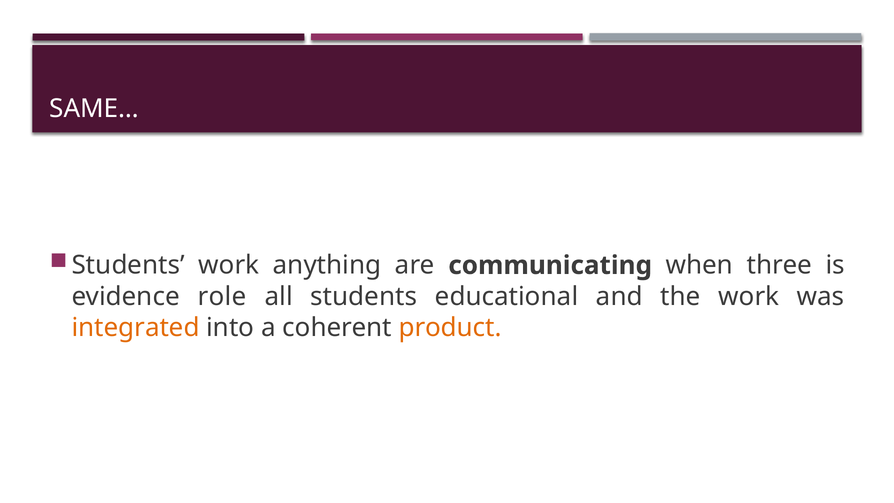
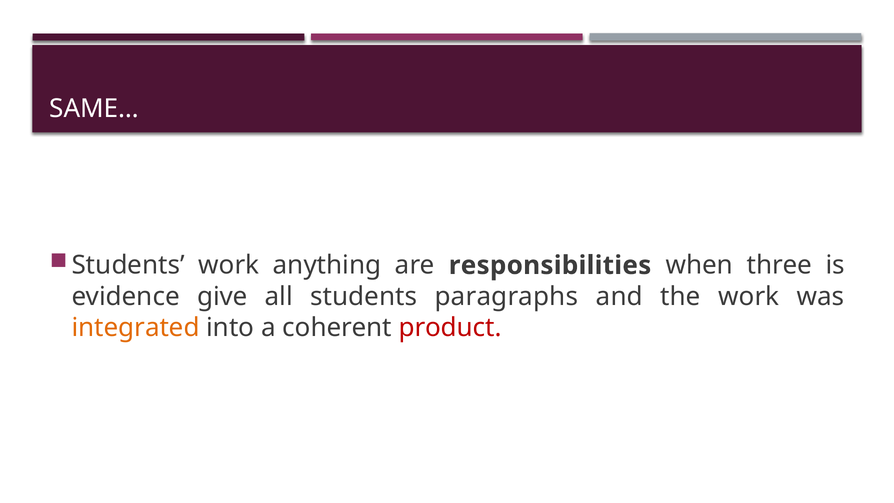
communicating: communicating -> responsibilities
role: role -> give
educational: educational -> paragraphs
product colour: orange -> red
